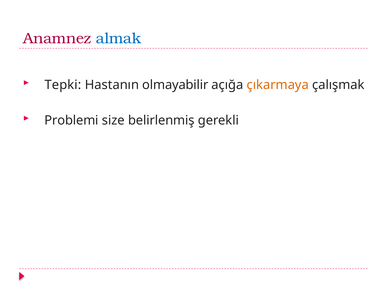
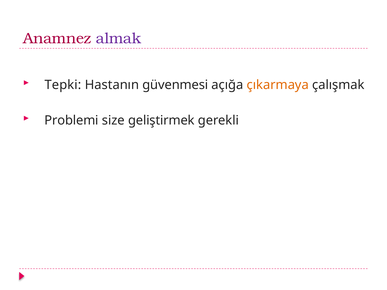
almak colour: blue -> purple
olmayabilir: olmayabilir -> güvenmesi
belirlenmiş: belirlenmiş -> geliştirmek
